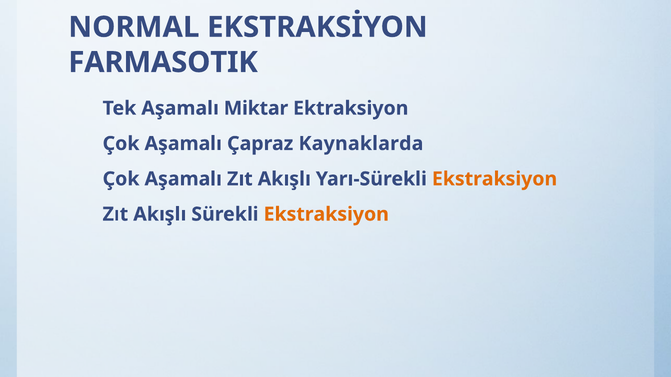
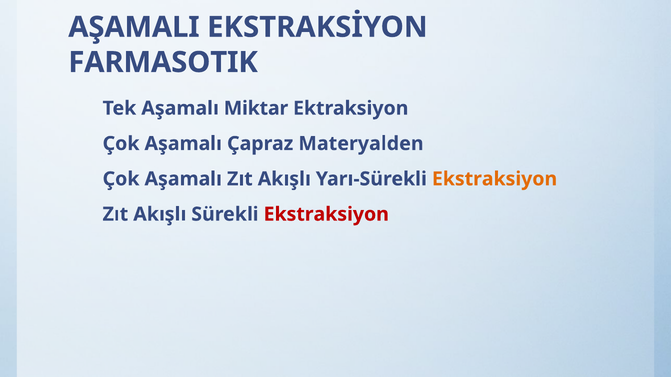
NORMAL: NORMAL -> AŞAMALI
Kaynaklarda: Kaynaklarda -> Materyalden
Ekstraksiyon at (326, 215) colour: orange -> red
